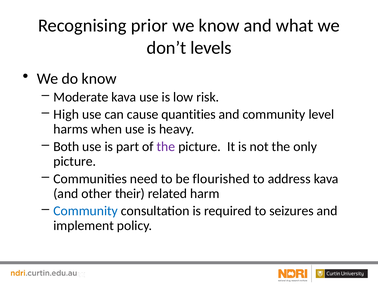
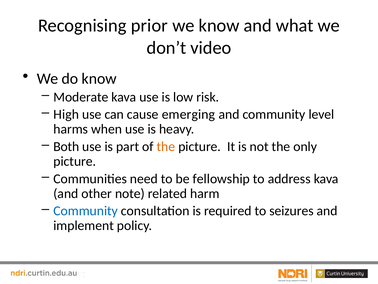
levels: levels -> video
quantities: quantities -> emerging
the at (166, 146) colour: purple -> orange
flourished: flourished -> fellowship
their: their -> note
